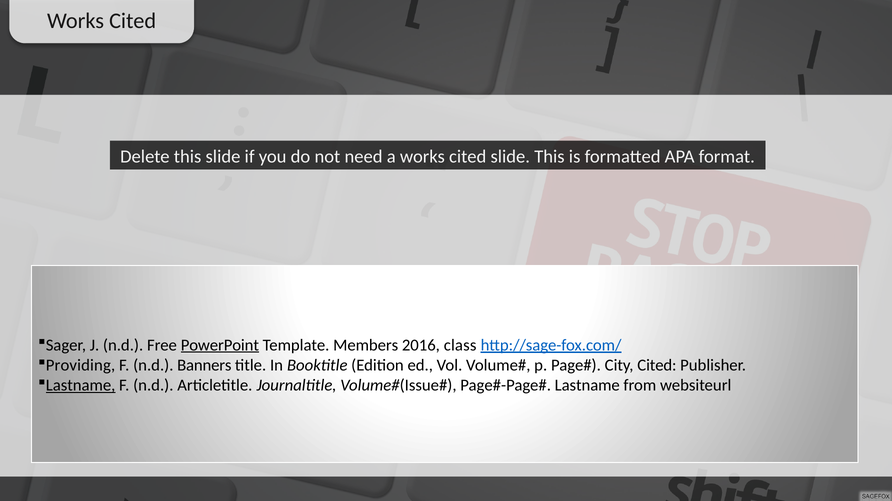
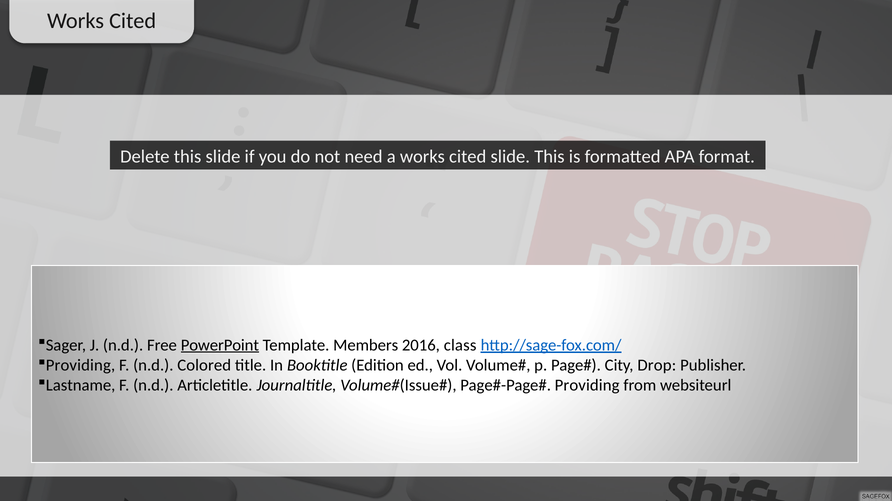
Banners: Banners -> Colored
City Cited: Cited -> Drop
Lastname at (81, 386) underline: present -> none
Lastname at (587, 386): Lastname -> Providing
